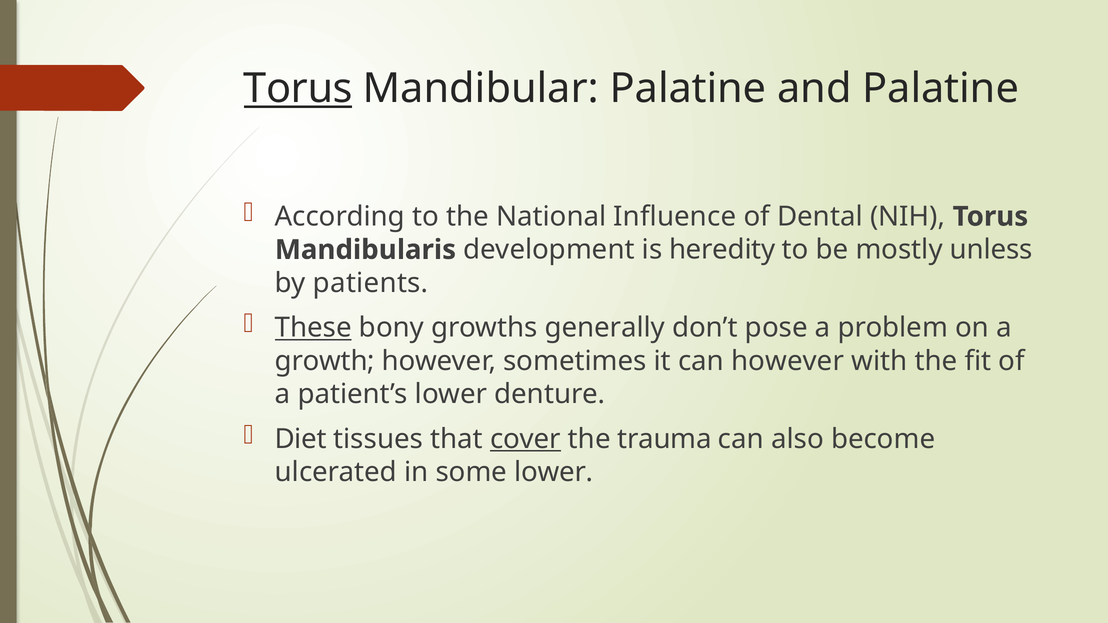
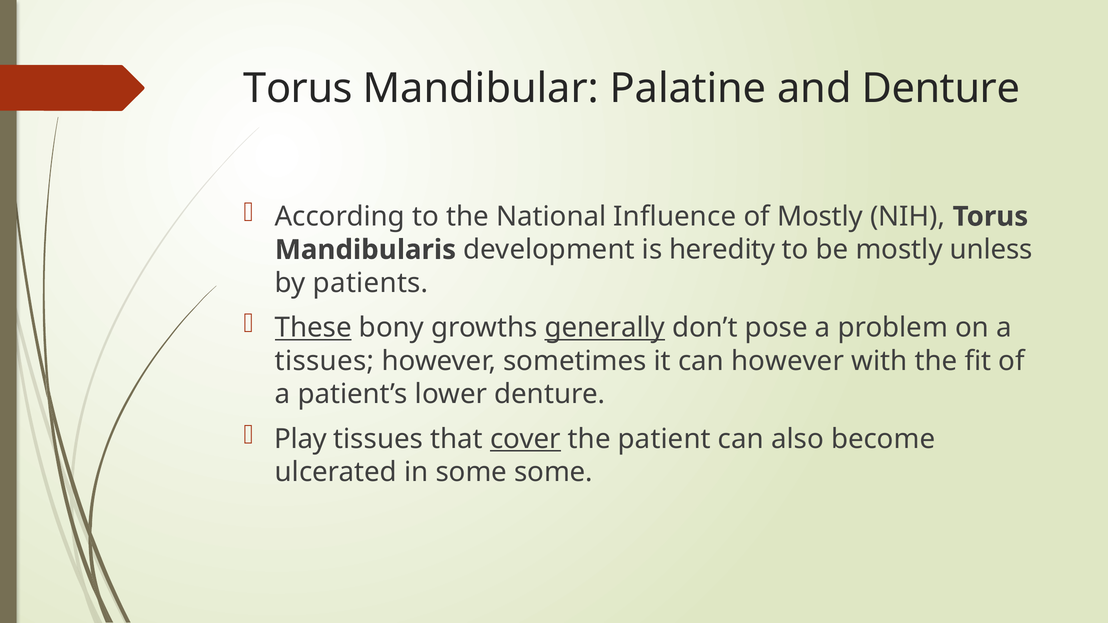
Torus at (298, 89) underline: present -> none
and Palatine: Palatine -> Denture
of Dental: Dental -> Mostly
generally underline: none -> present
growth at (325, 361): growth -> tissues
Diet: Diet -> Play
trauma: trauma -> patient
some lower: lower -> some
